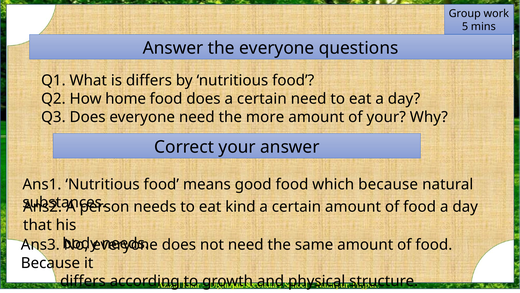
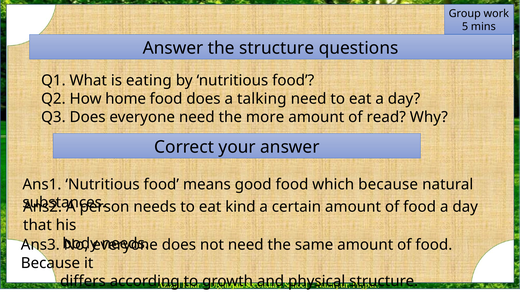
the everyone: everyone -> structure
is differs: differs -> eating
does a certain: certain -> talking
of your: your -> read
